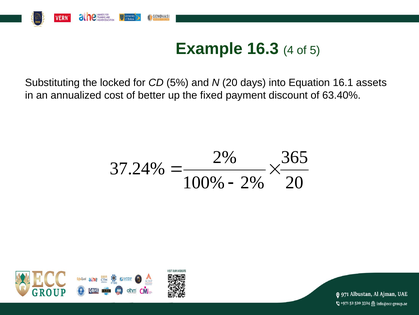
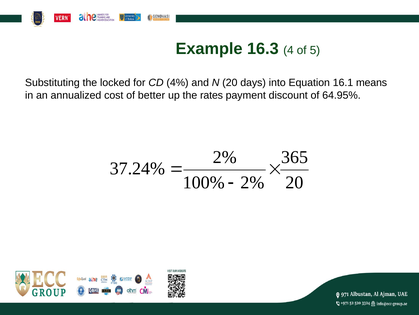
5%: 5% -> 4%
assets: assets -> means
fixed: fixed -> rates
63.40%: 63.40% -> 64.95%
